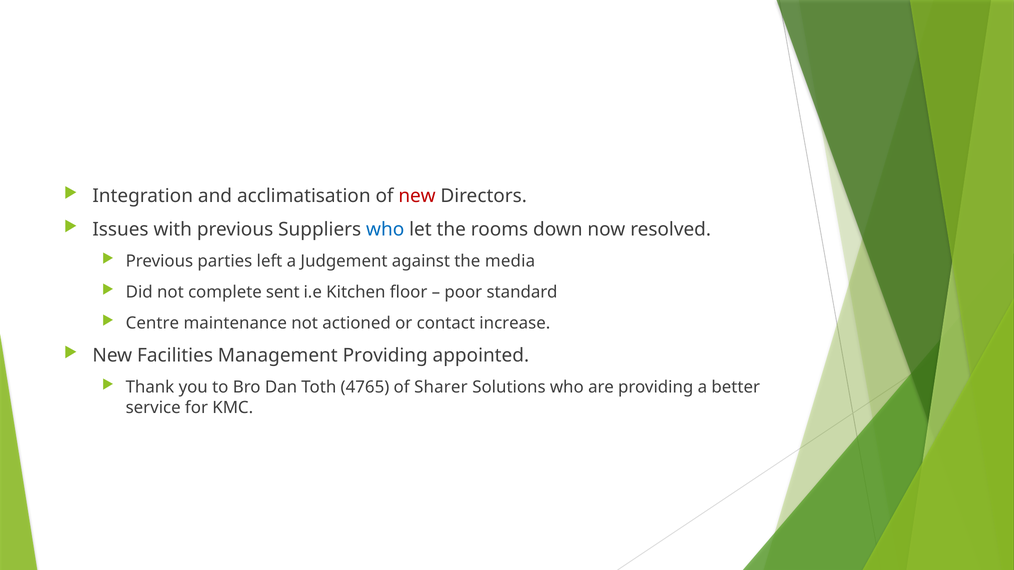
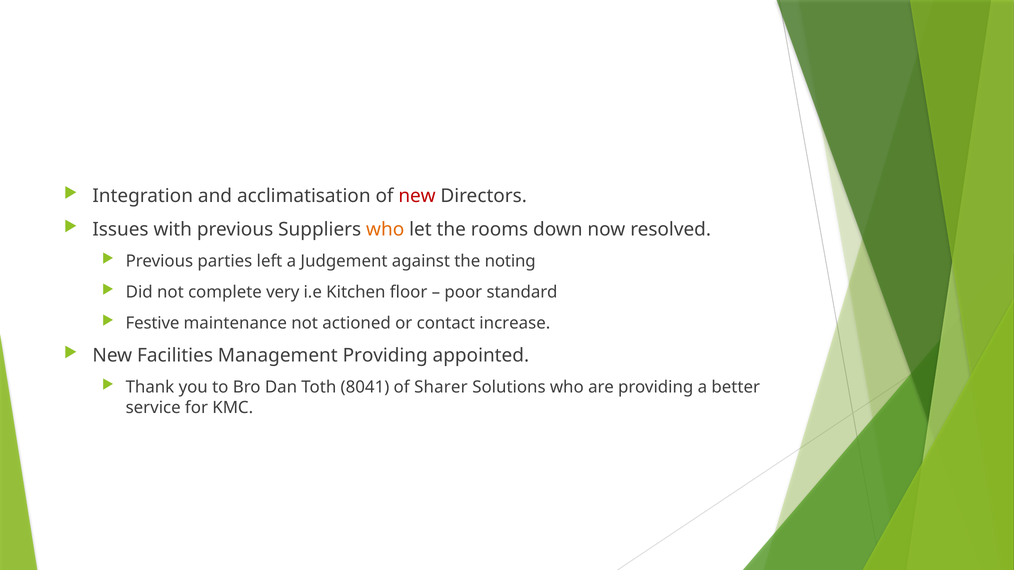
who at (385, 230) colour: blue -> orange
media: media -> noting
sent: sent -> very
Centre: Centre -> Festive
4765: 4765 -> 8041
